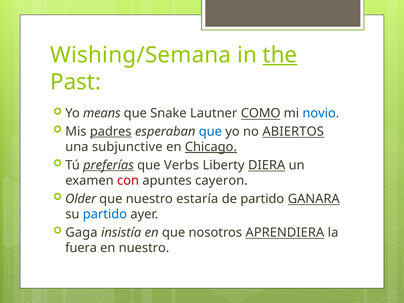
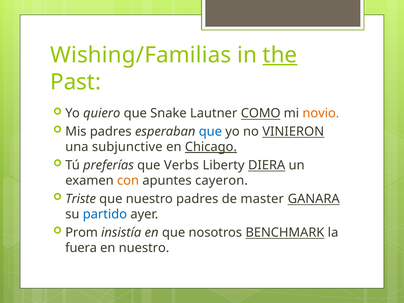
Wishing/Semana: Wishing/Semana -> Wishing/Familias
means: means -> quiero
novio colour: blue -> orange
padres at (111, 131) underline: present -> none
ABIERTOS: ABIERTOS -> VINIERON
preferías underline: present -> none
con colour: red -> orange
Older: Older -> Triste
nuestro estaría: estaría -> padres
de partido: partido -> master
Gaga: Gaga -> Prom
APRENDIERA: APRENDIERA -> BENCHMARK
